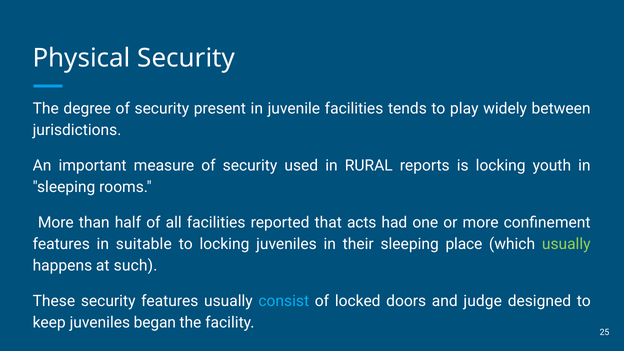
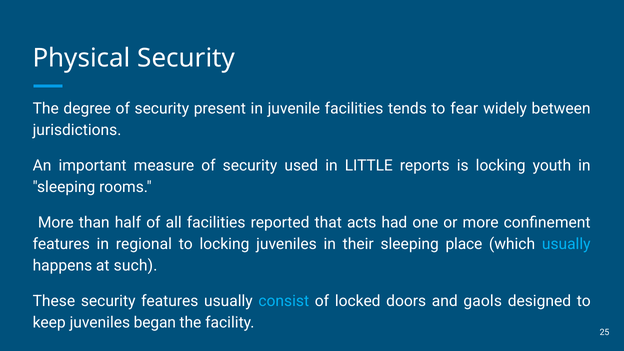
play: play -> fear
RURAL: RURAL -> LITTLE
suitable: suitable -> regional
usually at (566, 244) colour: light green -> light blue
judge: judge -> gaols
